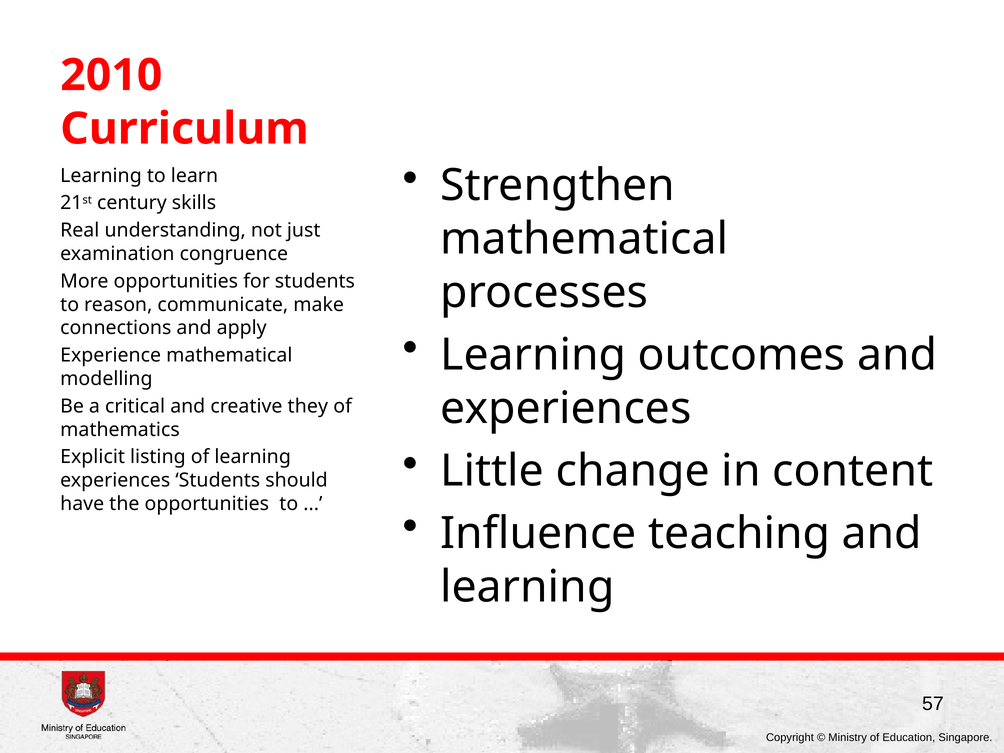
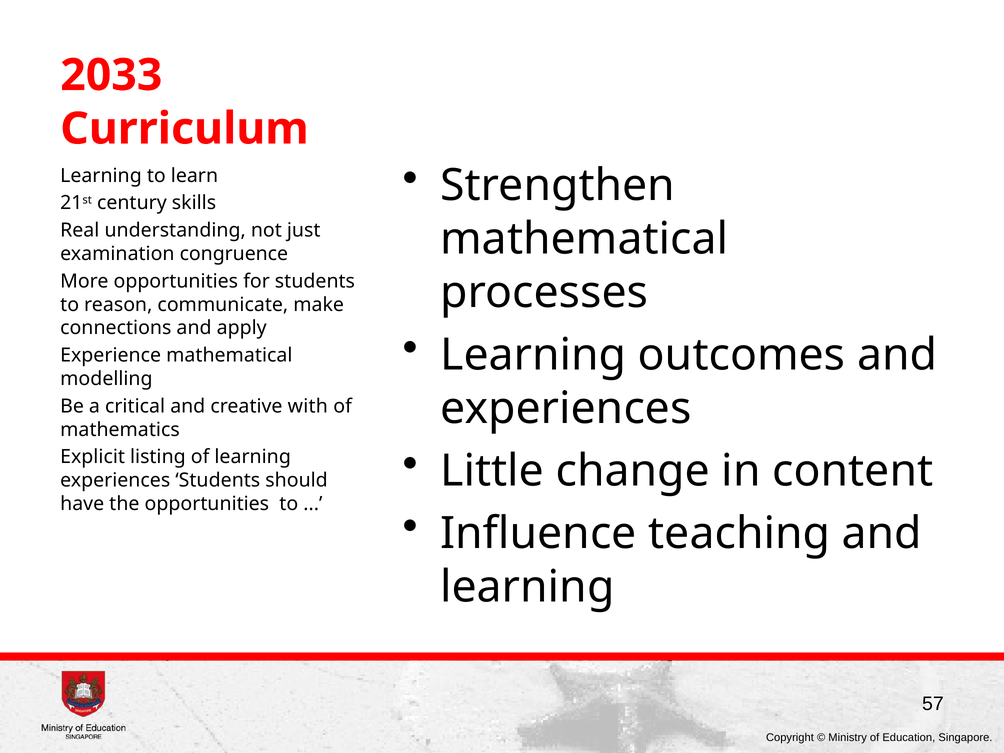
2010: 2010 -> 2033
they: they -> with
